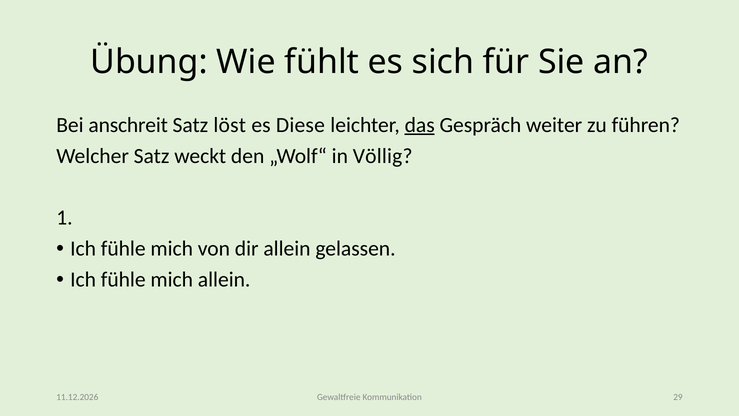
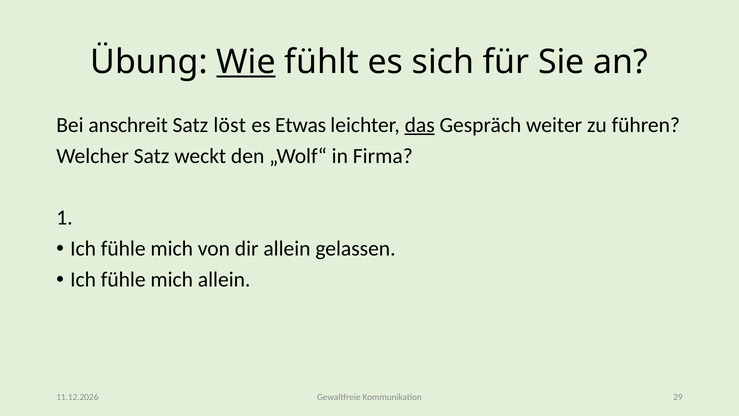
Wie underline: none -> present
Diese: Diese -> Etwas
Völlig: Völlig -> Firma
